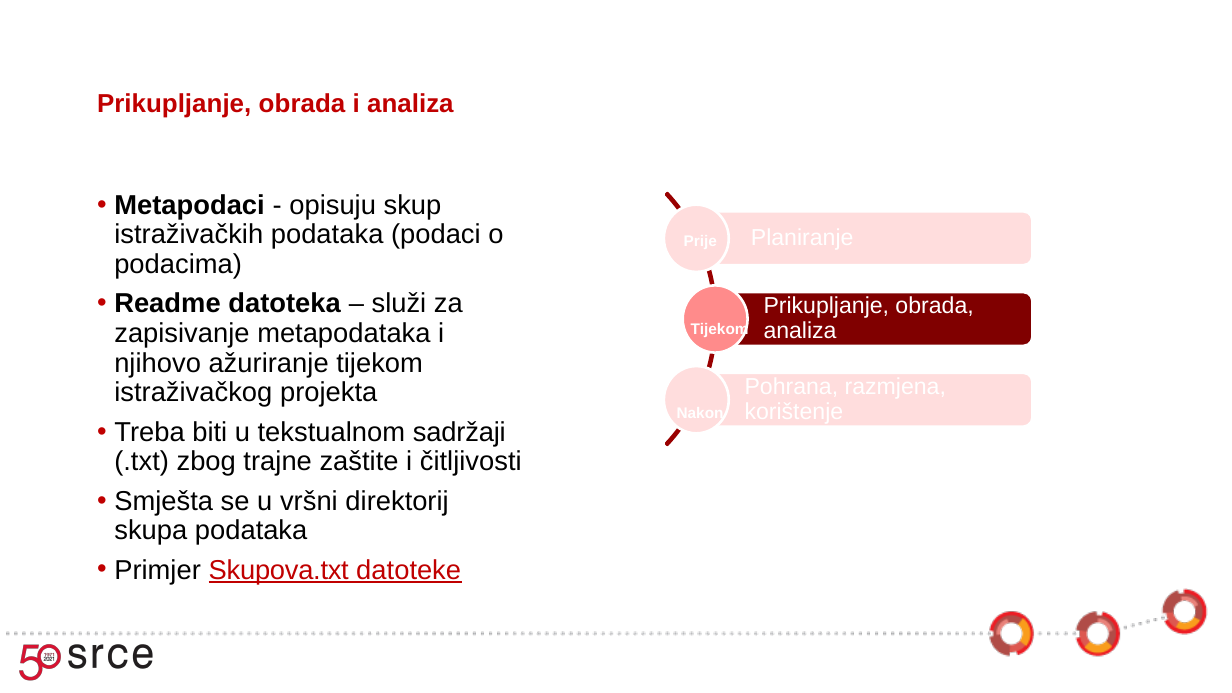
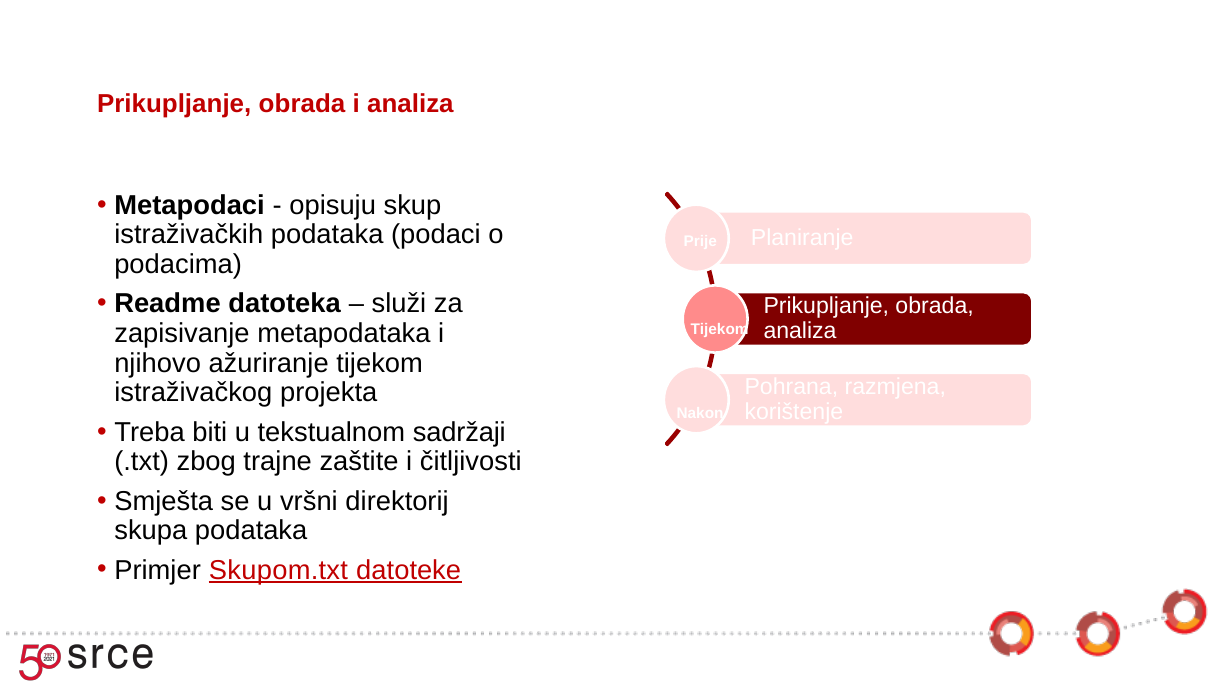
Skupova.txt: Skupova.txt -> Skupom.txt
